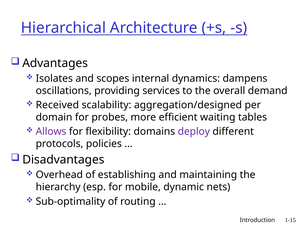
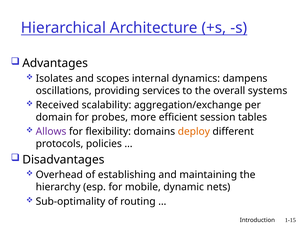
demand: demand -> systems
aggregation/designed: aggregation/designed -> aggregation/exchange
waiting: waiting -> session
deploy colour: purple -> orange
